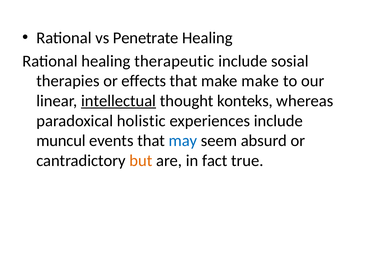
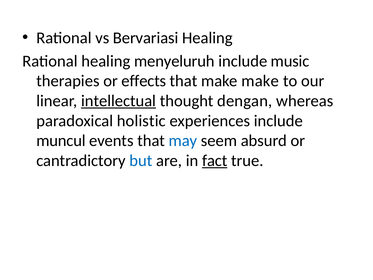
Penetrate: Penetrate -> Bervariasi
therapeutic: therapeutic -> menyeluruh
sosial: sosial -> music
konteks: konteks -> dengan
but colour: orange -> blue
fact underline: none -> present
